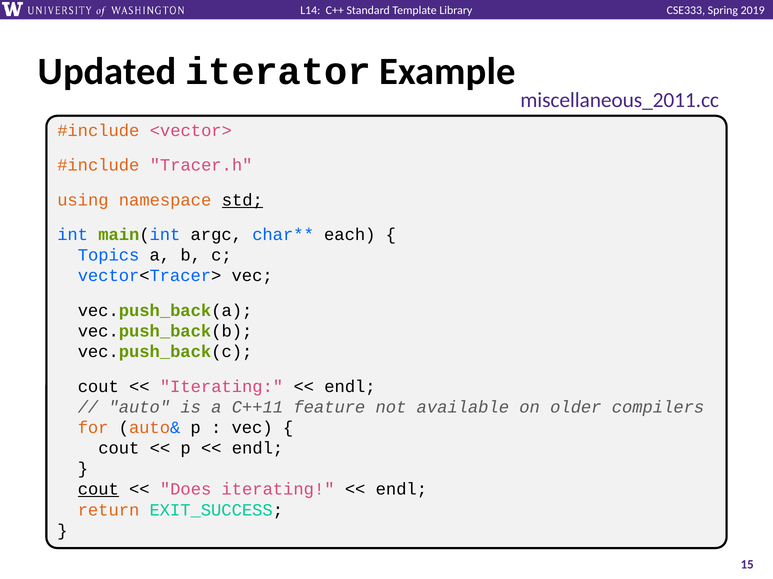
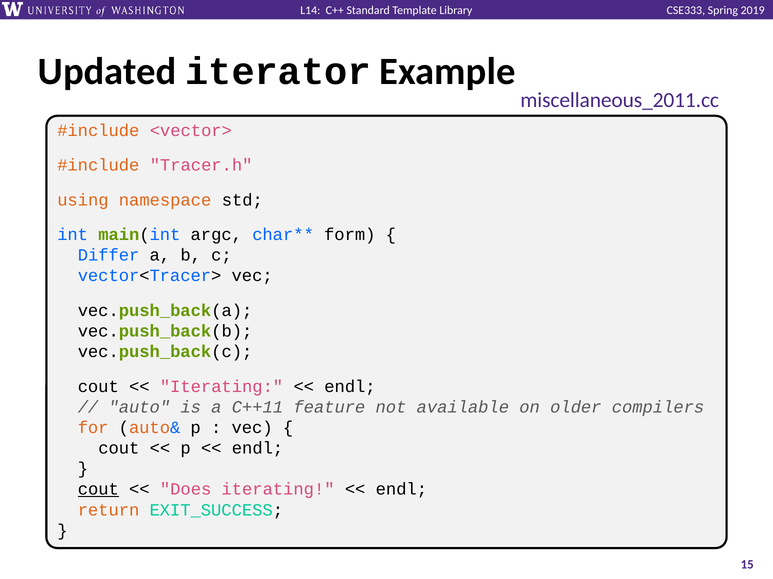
std underline: present -> none
each: each -> form
Topics: Topics -> Differ
